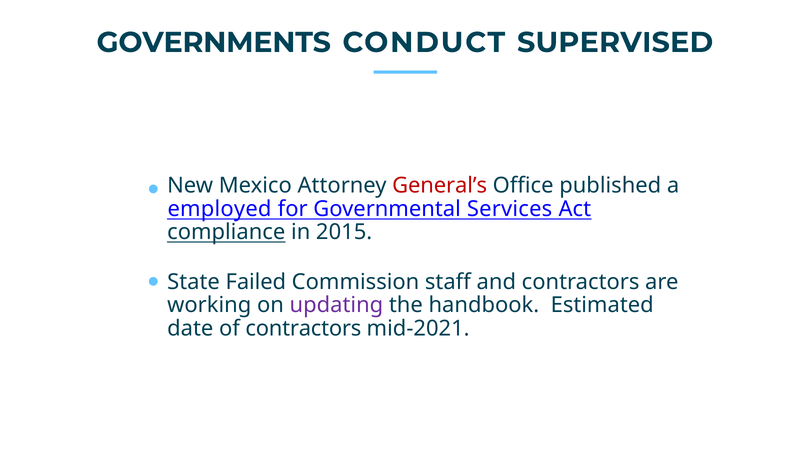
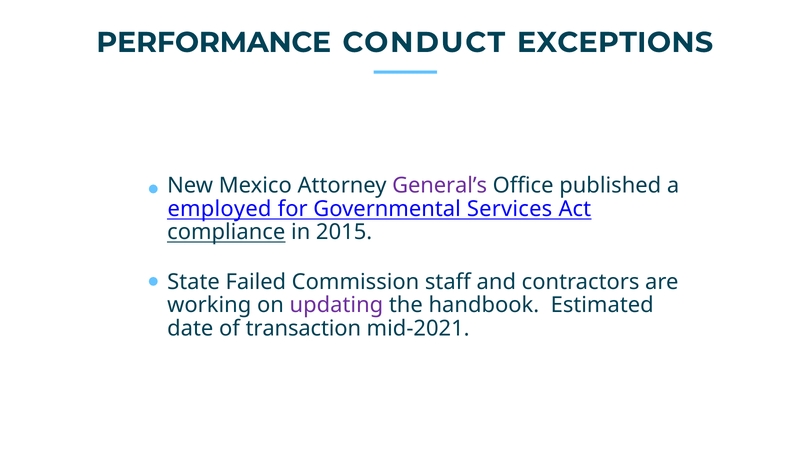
GOVERNMENTS: GOVERNMENTS -> PERFORMANCE
SUPERVISED: SUPERVISED -> EXCEPTIONS
General’s colour: red -> purple
of contractors: contractors -> transaction
